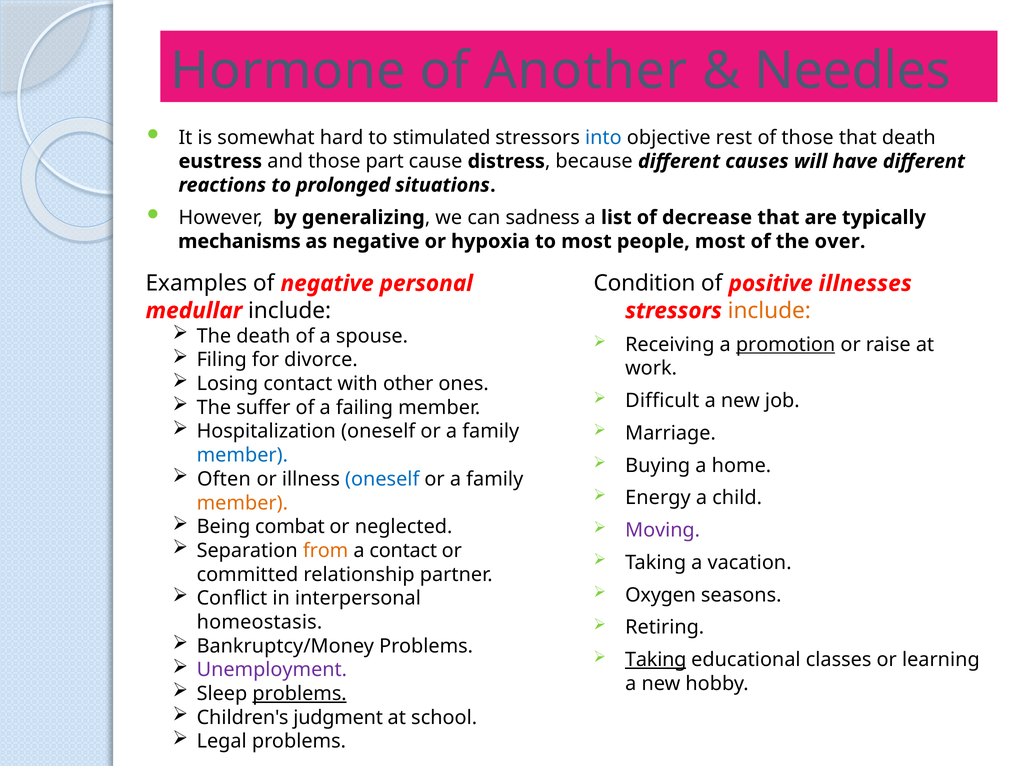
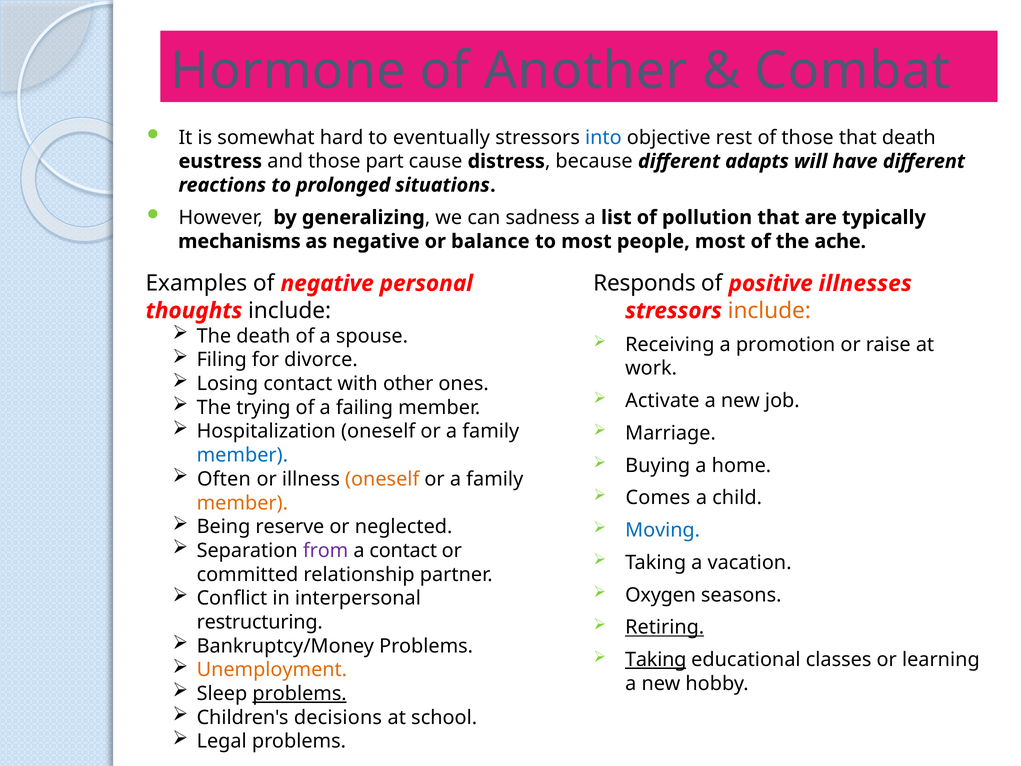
Needles: Needles -> Combat
stimulated: stimulated -> eventually
causes: causes -> adapts
decrease: decrease -> pollution
hypoxia: hypoxia -> balance
over: over -> ache
Condition: Condition -> Responds
medullar: medullar -> thoughts
promotion underline: present -> none
Difficult: Difficult -> Activate
suffer: suffer -> trying
oneself at (382, 479) colour: blue -> orange
Energy: Energy -> Comes
combat: combat -> reserve
Moving colour: purple -> blue
from colour: orange -> purple
homeostasis: homeostasis -> restructuring
Retiring underline: none -> present
Unemployment colour: purple -> orange
judgment: judgment -> decisions
